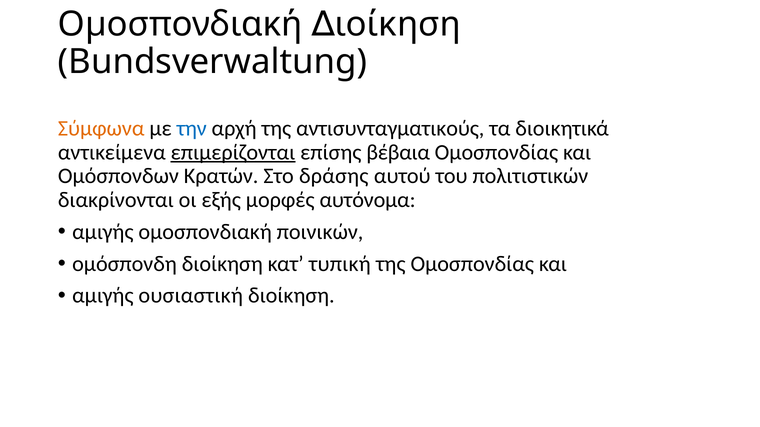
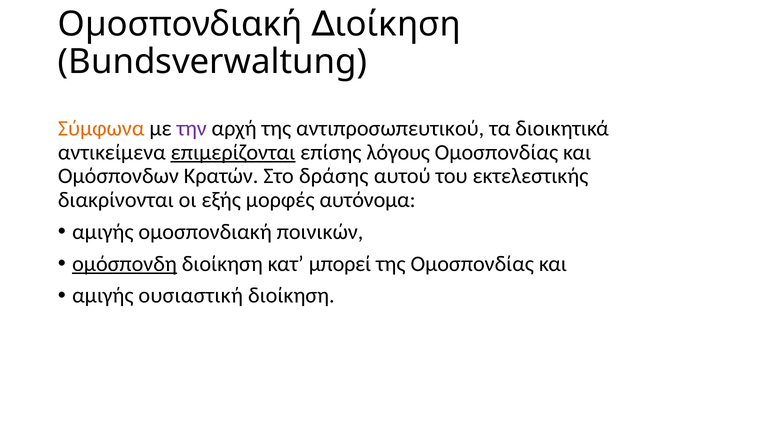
την colour: blue -> purple
αντισυνταγματικούς: αντισυνταγματικούς -> αντιπροσωπευτικού
βέβαια: βέβαια -> λόγους
πολιτιστικών: πολιτιστικών -> εκτελεστικής
οµόσπονδη underline: none -> present
τυπική: τυπική -> μπορεί
